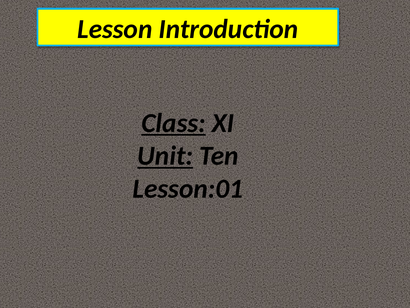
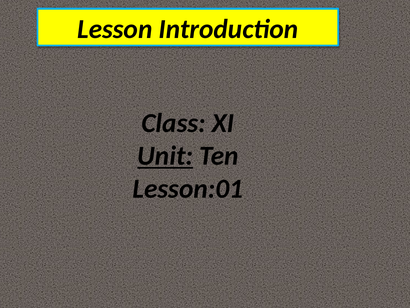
Class underline: present -> none
